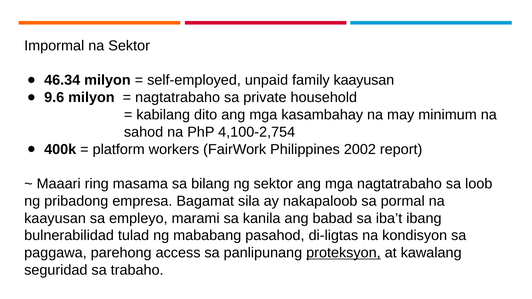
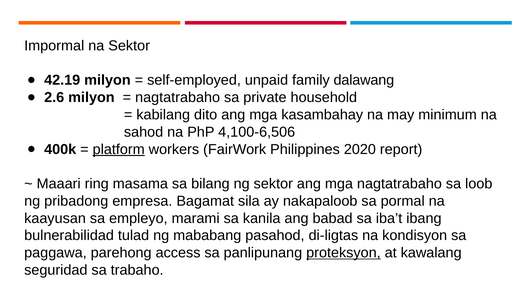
46.34: 46.34 -> 42.19
family kaayusan: kaayusan -> dalawang
9.6: 9.6 -> 2.6
4,100-2,754: 4,100-2,754 -> 4,100-6,506
platform underline: none -> present
2002: 2002 -> 2020
